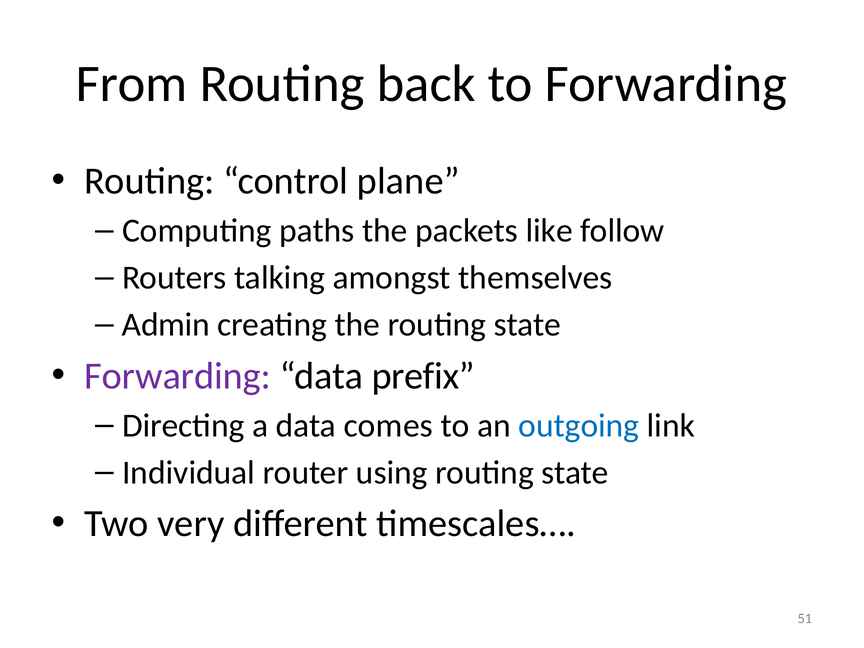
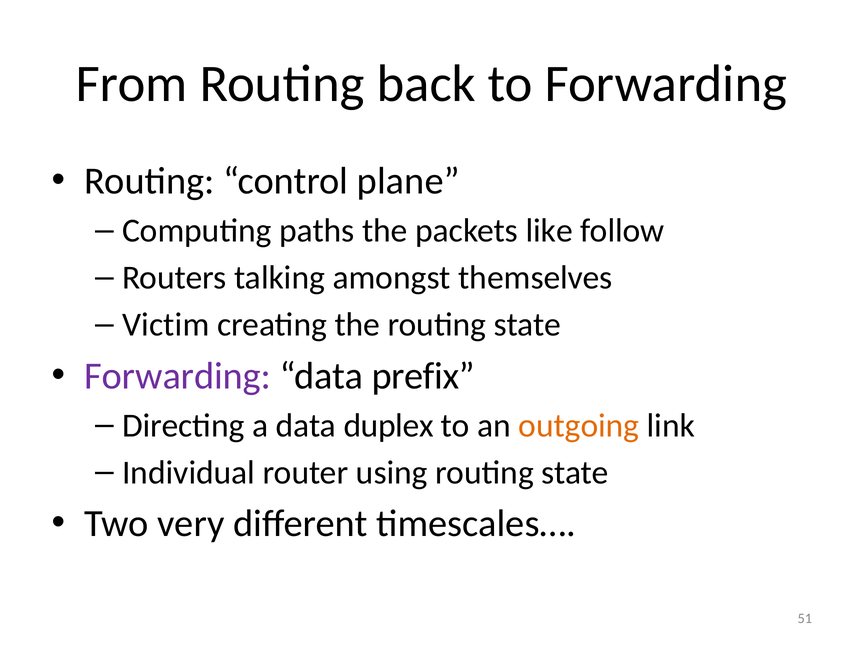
Admin: Admin -> Victim
comes: comes -> duplex
outgoing colour: blue -> orange
